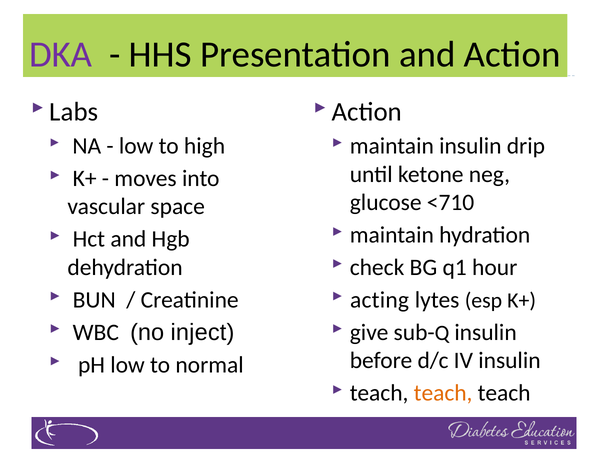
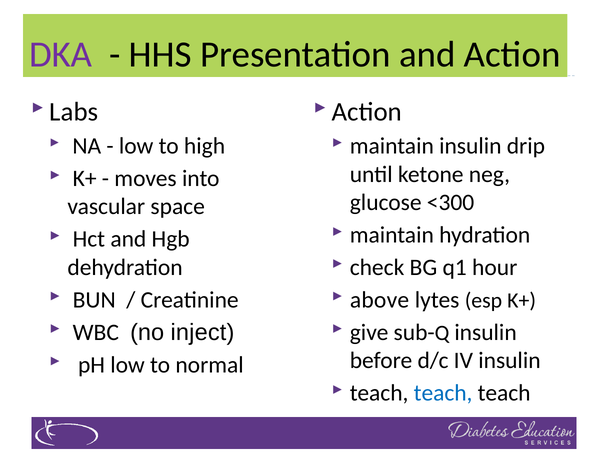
<710: <710 -> <300
acting: acting -> above
teach at (443, 393) colour: orange -> blue
